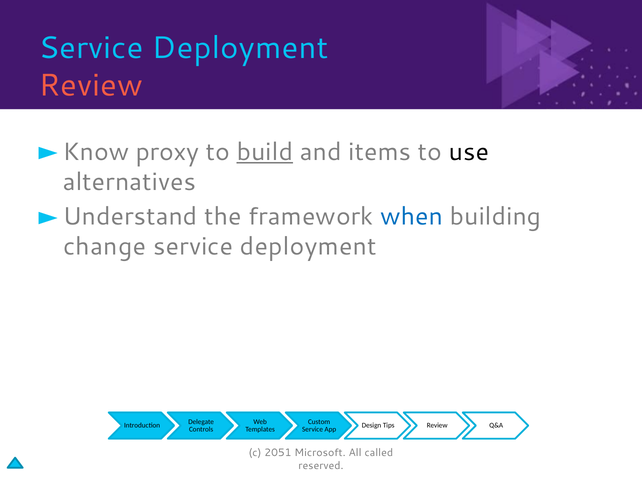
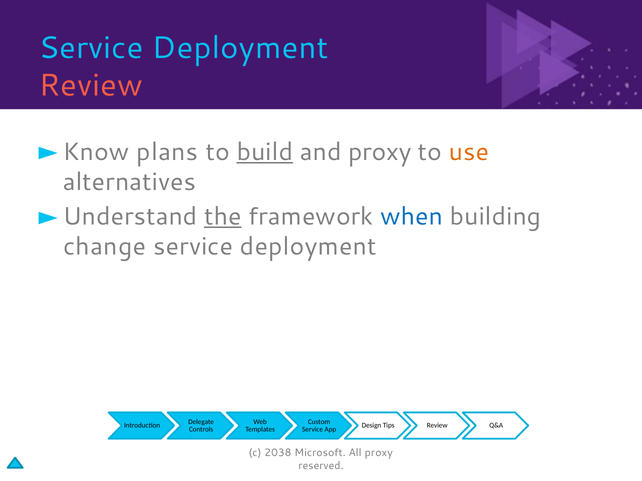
proxy: proxy -> plans
and items: items -> proxy
use colour: black -> orange
the underline: none -> present
2051: 2051 -> 2038
All called: called -> proxy
